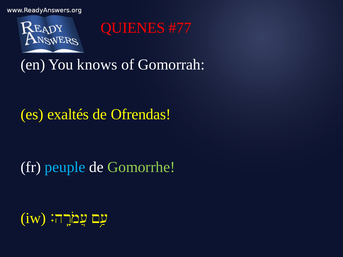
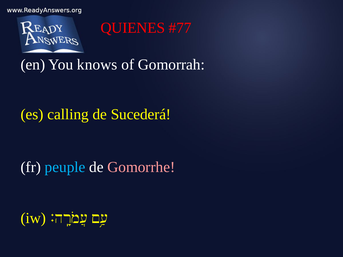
exaltés: exaltés -> calling
Ofrendas: Ofrendas -> Sucederá
Gomorrhe colour: light green -> pink
